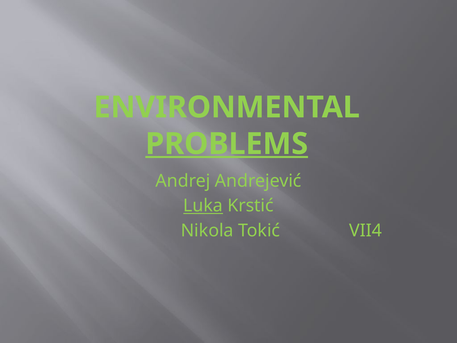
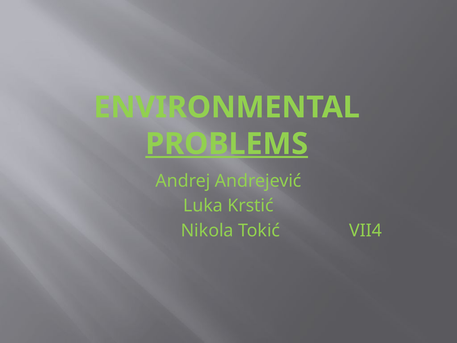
Luka underline: present -> none
